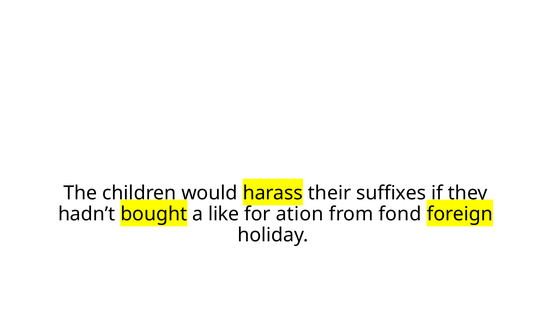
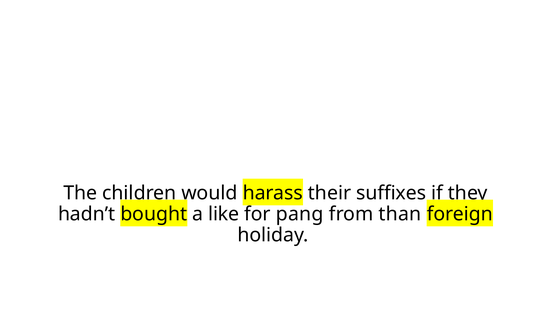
ation: ation -> pang
fond: fond -> than
